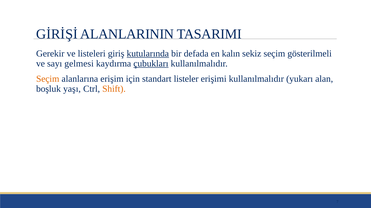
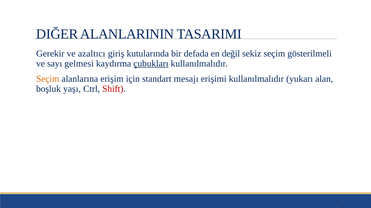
GİRİŞİ: GİRİŞİ -> DIĞER
listeleri: listeleri -> azaltıcı
kutularında underline: present -> none
kalın: kalın -> değil
listeler: listeler -> mesajı
Shift colour: orange -> red
